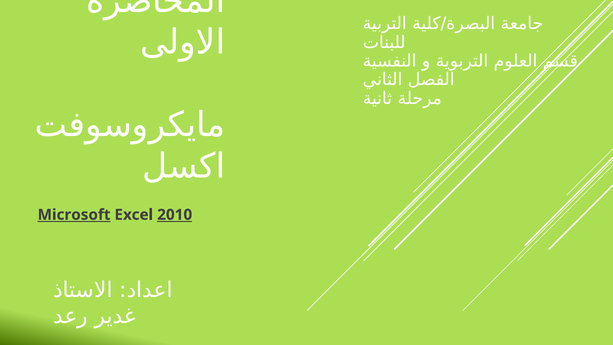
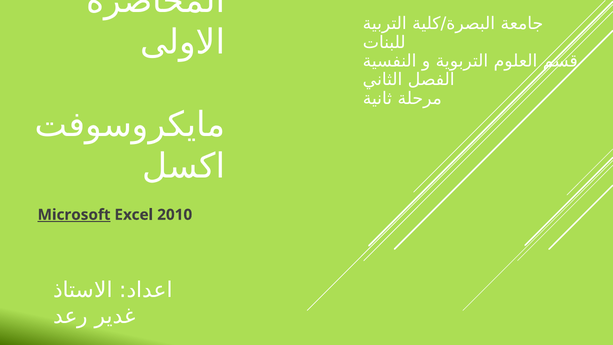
2010 underline: present -> none
